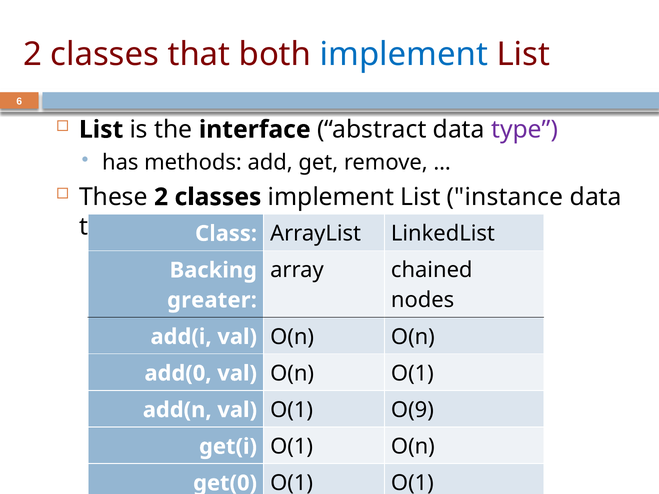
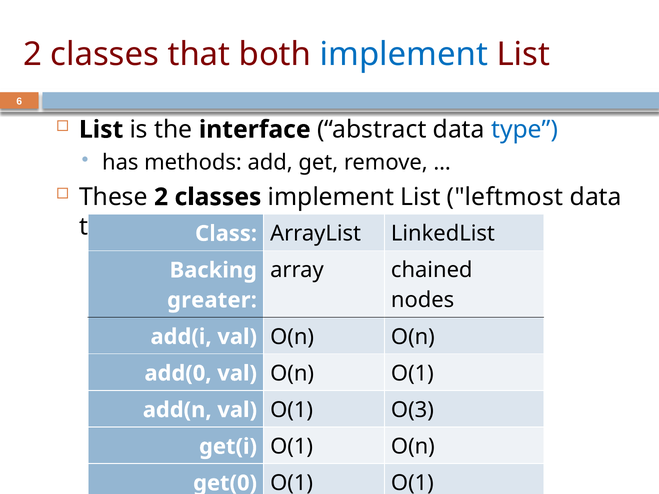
type colour: purple -> blue
instance: instance -> leftmost
O(9: O(9 -> O(3
